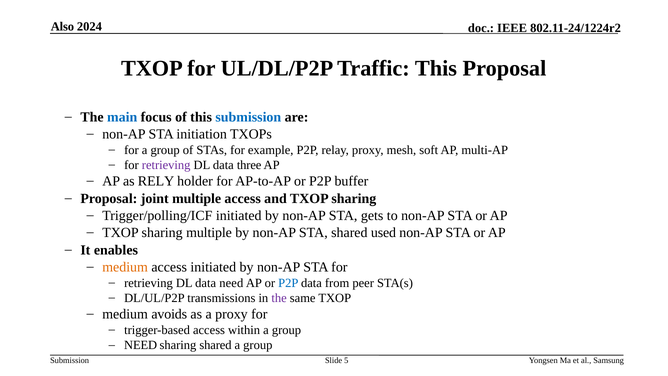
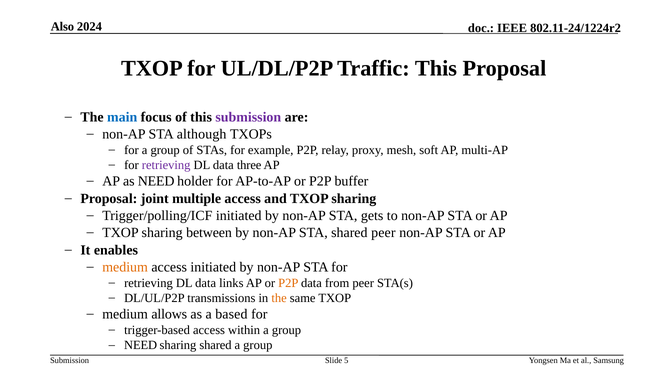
submission at (248, 117) colour: blue -> purple
initiation: initiation -> although
as RELY: RELY -> NEED
sharing multiple: multiple -> between
shared used: used -> peer
data need: need -> links
P2P at (288, 283) colour: blue -> orange
the at (279, 298) colour: purple -> orange
avoids: avoids -> allows
a proxy: proxy -> based
